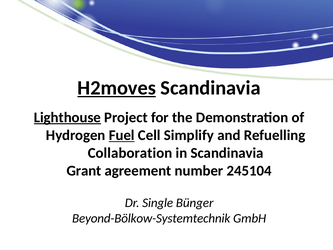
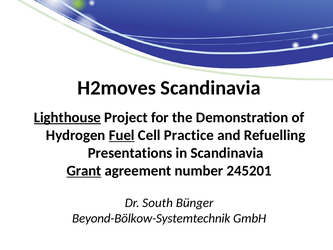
H2moves underline: present -> none
Simplify: Simplify -> Practice
Collaboration: Collaboration -> Presentations
Grant underline: none -> present
245104: 245104 -> 245201
Single: Single -> South
